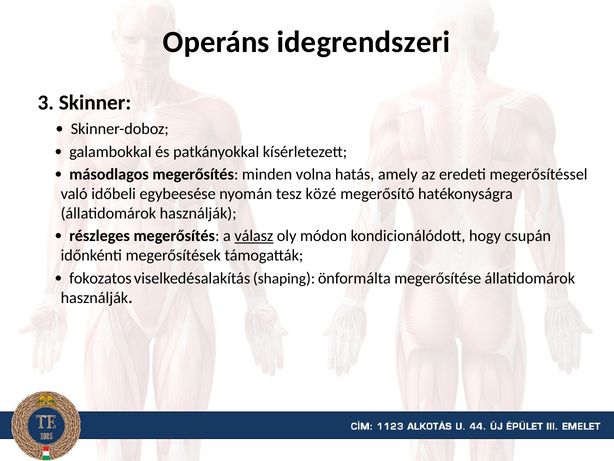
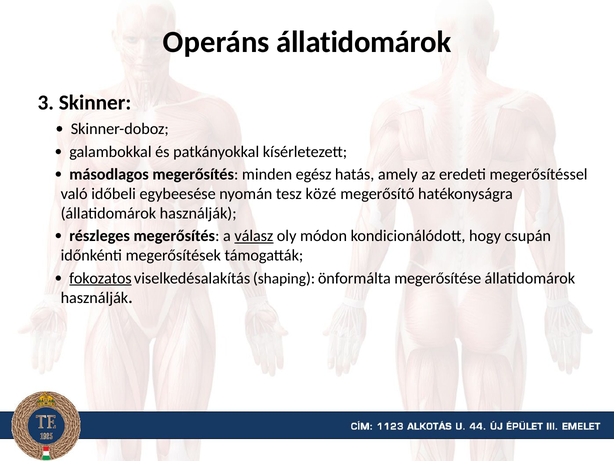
Operáns idegrendszeri: idegrendszeri -> állatidomárok
volna: volna -> egész
fokozatos underline: none -> present
